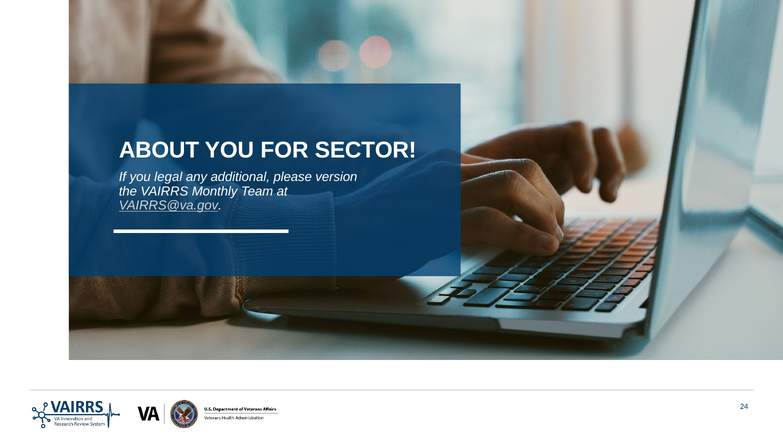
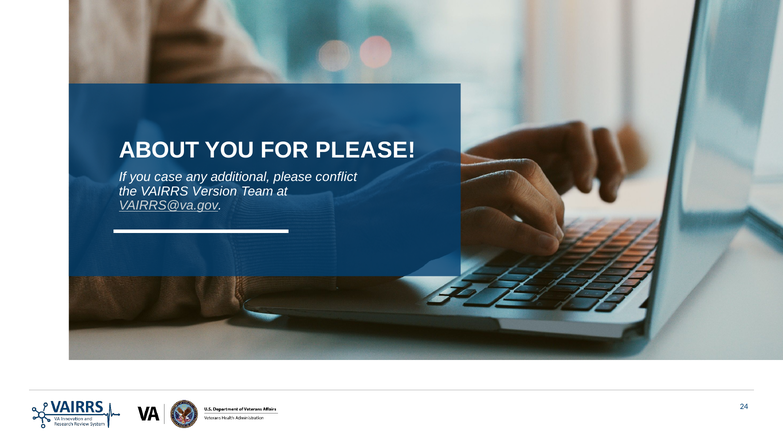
FOR SECTOR: SECTOR -> PLEASE
legal: legal -> case
version: version -> conflict
Monthly: Monthly -> Version
